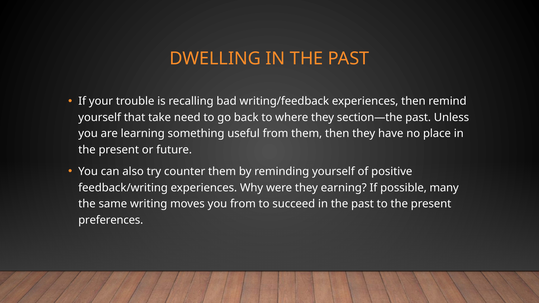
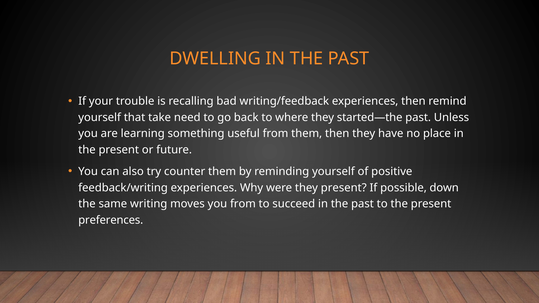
section—the: section—the -> started—the
they earning: earning -> present
many: many -> down
